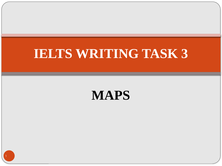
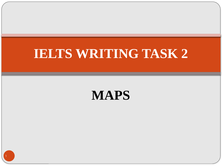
3: 3 -> 2
